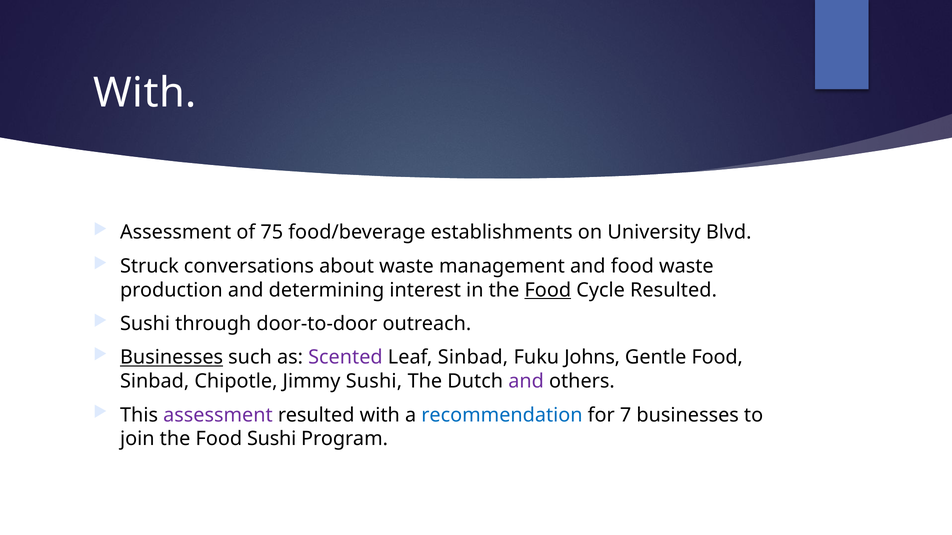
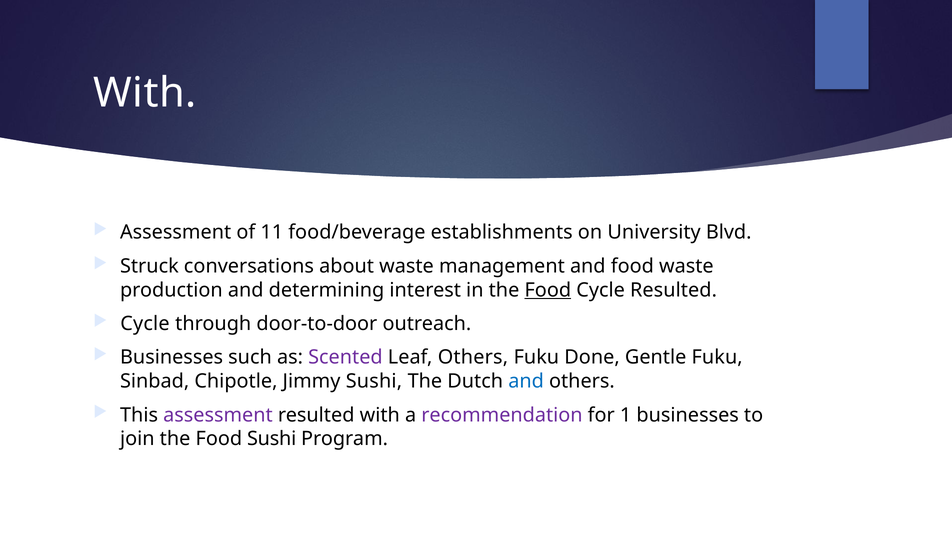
75: 75 -> 11
Sushi at (145, 324): Sushi -> Cycle
Businesses at (172, 358) underline: present -> none
Leaf Sinbad: Sinbad -> Others
Johns: Johns -> Done
Gentle Food: Food -> Fuku
and at (526, 382) colour: purple -> blue
recommendation colour: blue -> purple
7: 7 -> 1
